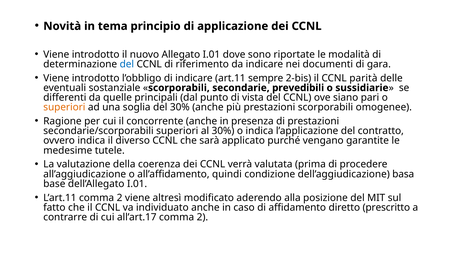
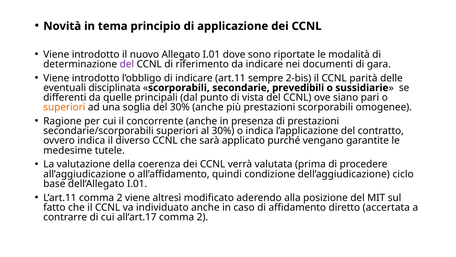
del at (127, 64) colour: blue -> purple
sostanziale: sostanziale -> disciplinata
basa: basa -> ciclo
prescritto: prescritto -> accertata
